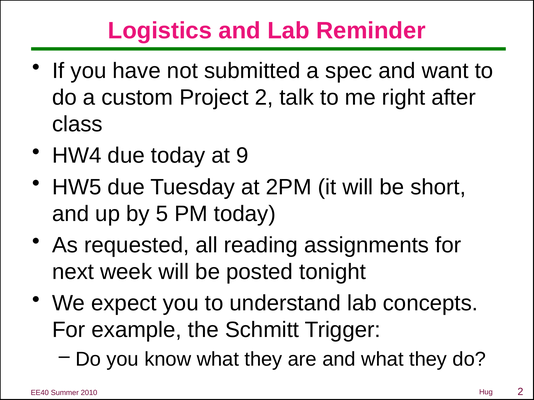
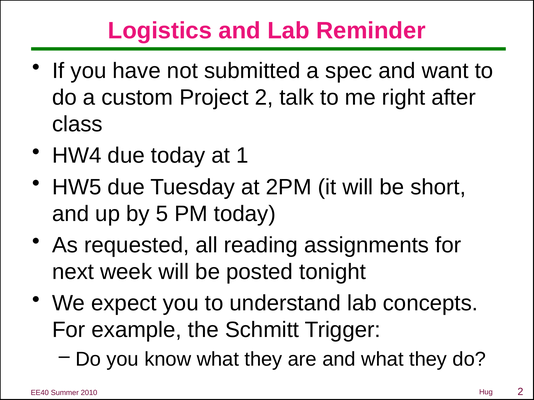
9: 9 -> 1
